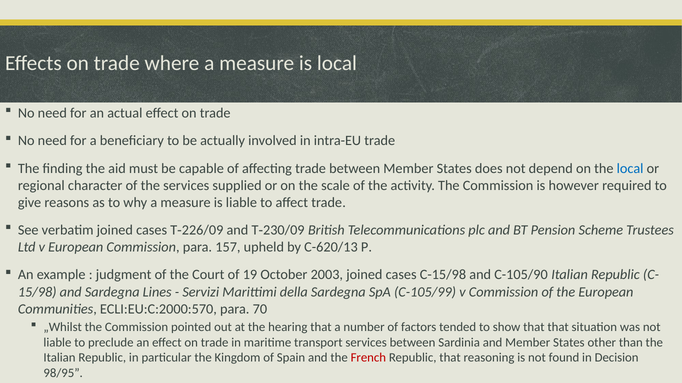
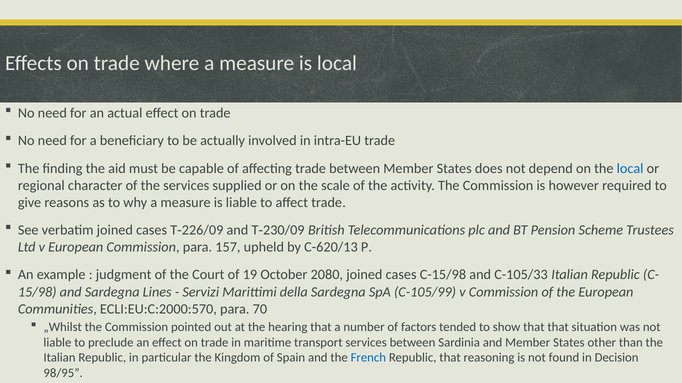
2003: 2003 -> 2080
C-105/90: C-105/90 -> C-105/33
French colour: red -> blue
